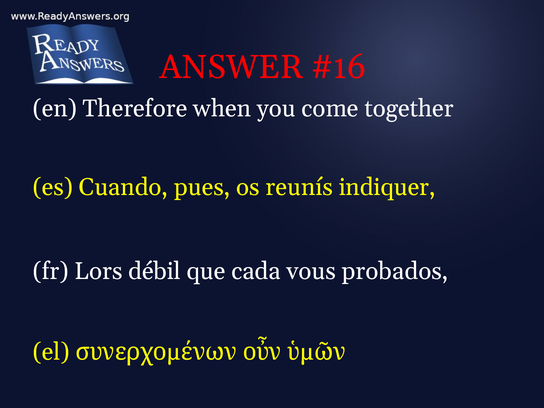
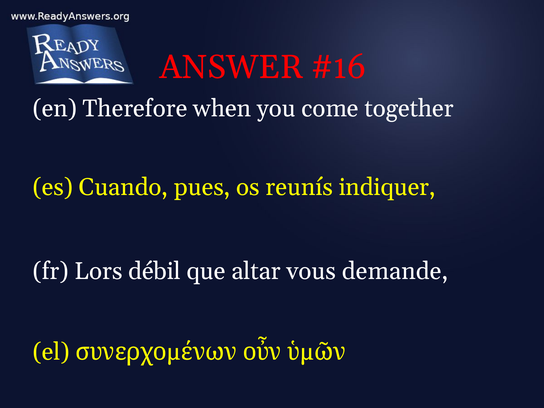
cada: cada -> altar
probados: probados -> demande
